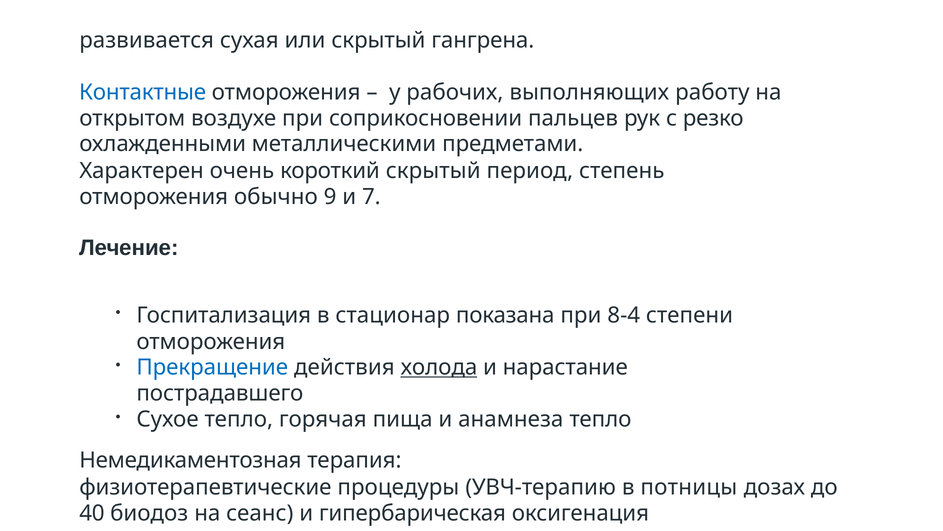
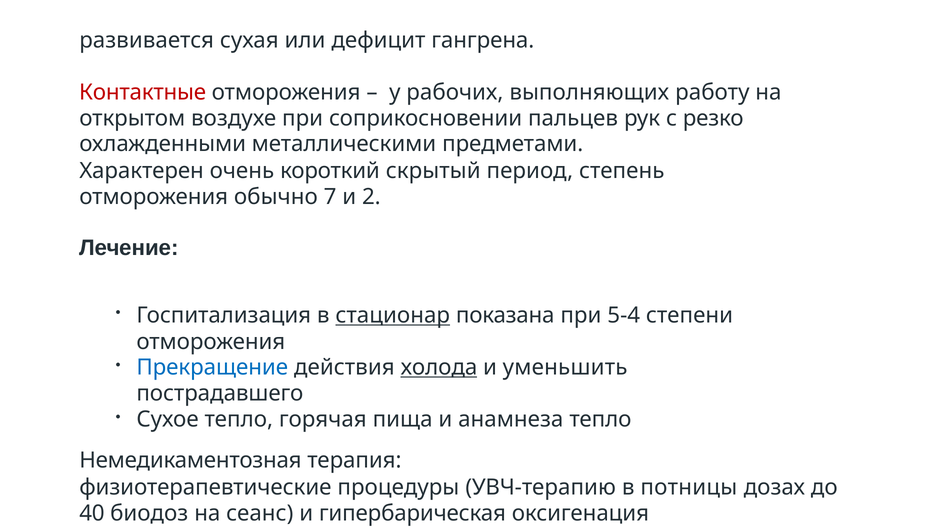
или скрытый: скрытый -> дефицит
Контактные colour: blue -> red
9: 9 -> 7
7: 7 -> 2
стационар underline: none -> present
8-4: 8-4 -> 5-4
нарастание: нарастание -> уменьшить
